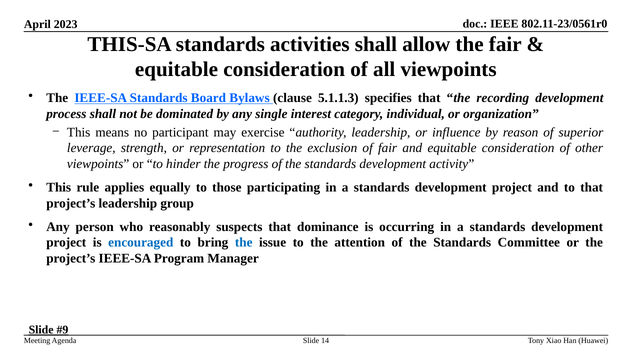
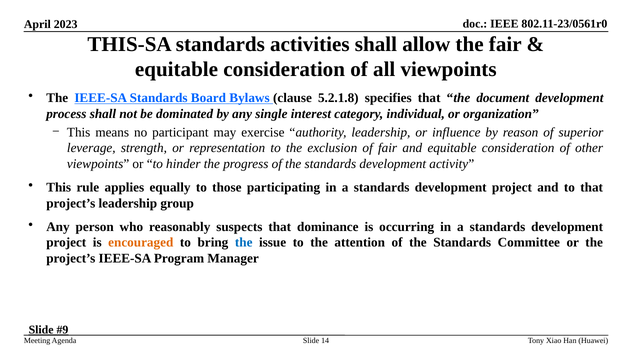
5.1.1.3: 5.1.1.3 -> 5.2.1.8
recording: recording -> document
encouraged colour: blue -> orange
